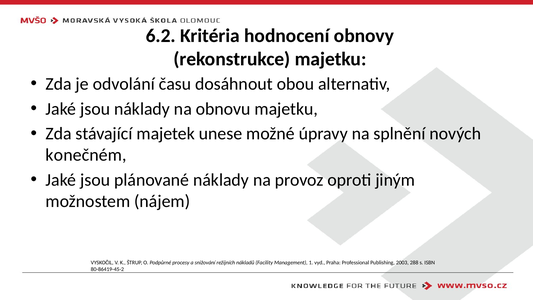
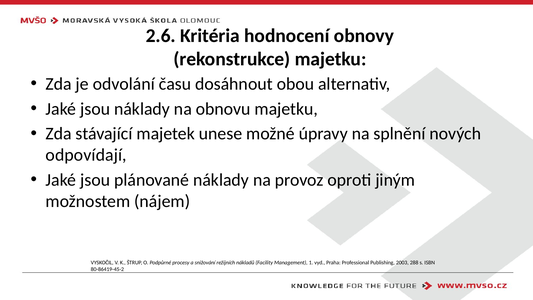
6.2: 6.2 -> 2.6
konečném: konečném -> odpovídají
